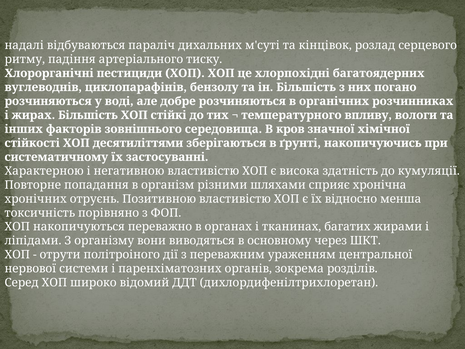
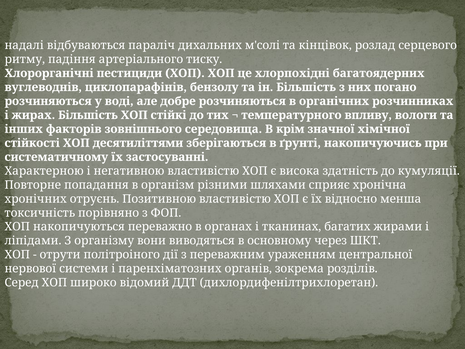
м'суті: м'суті -> м'солі
кров: кров -> крім
